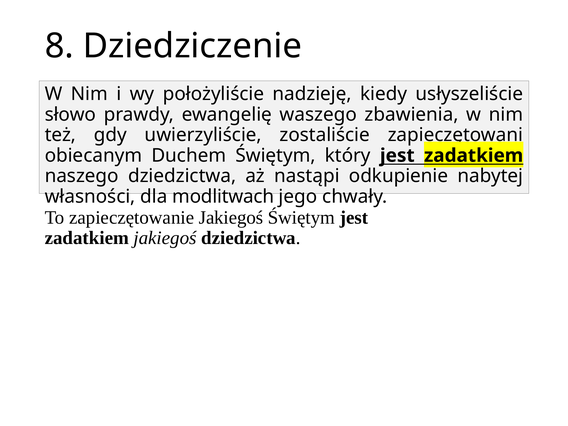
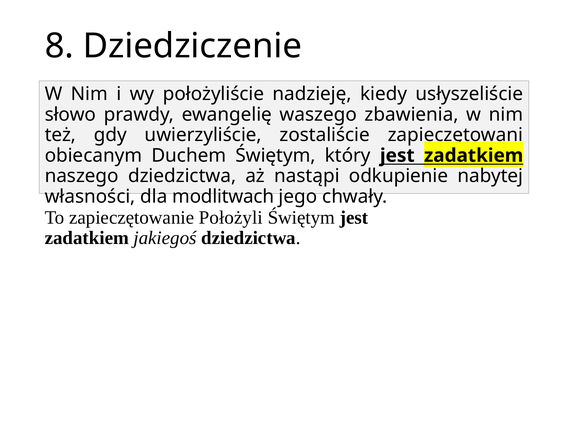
zapieczętowanie Jakiegoś: Jakiegoś -> Położyli
